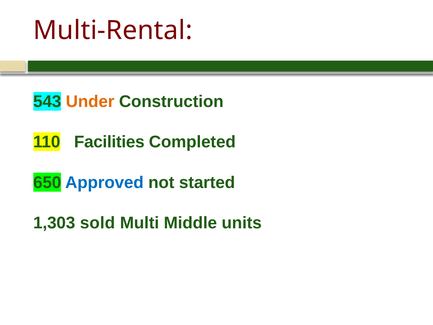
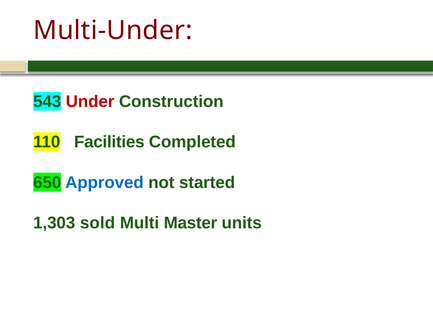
Multi-Rental: Multi-Rental -> Multi-Under
Under colour: orange -> red
Middle: Middle -> Master
